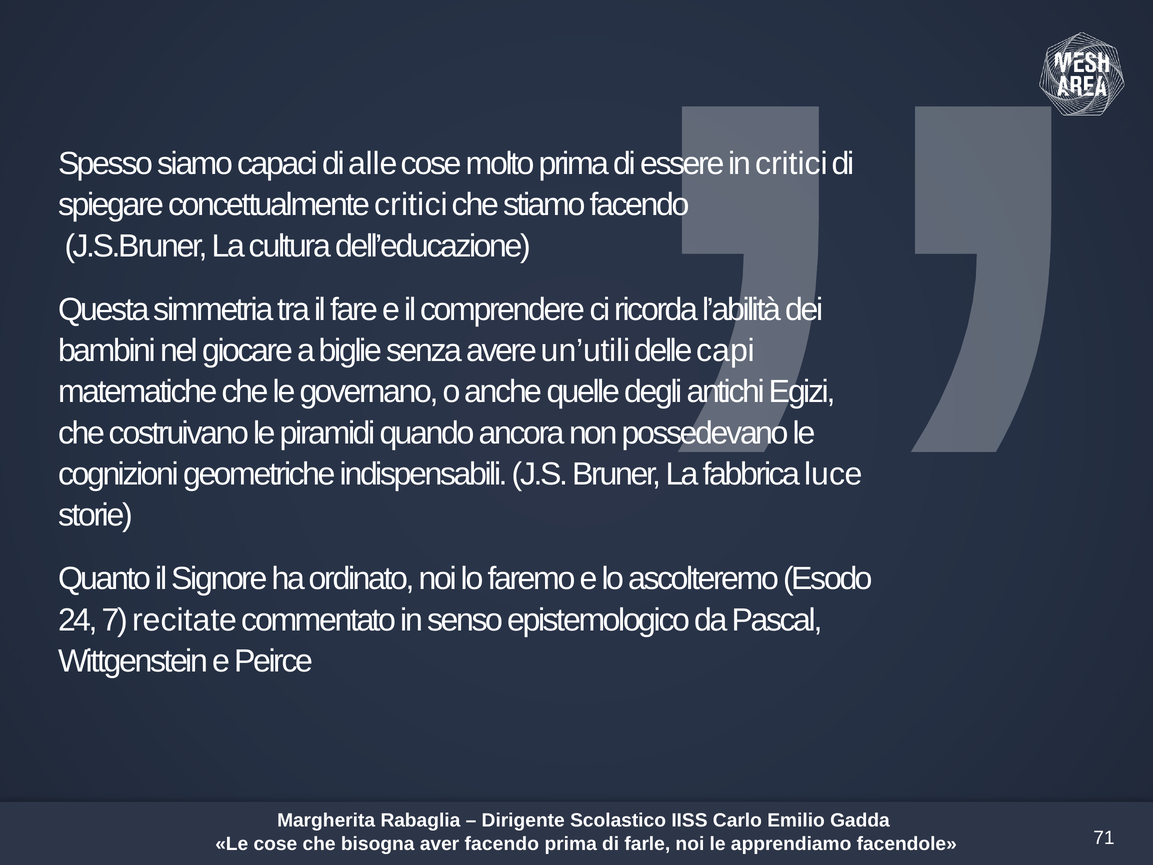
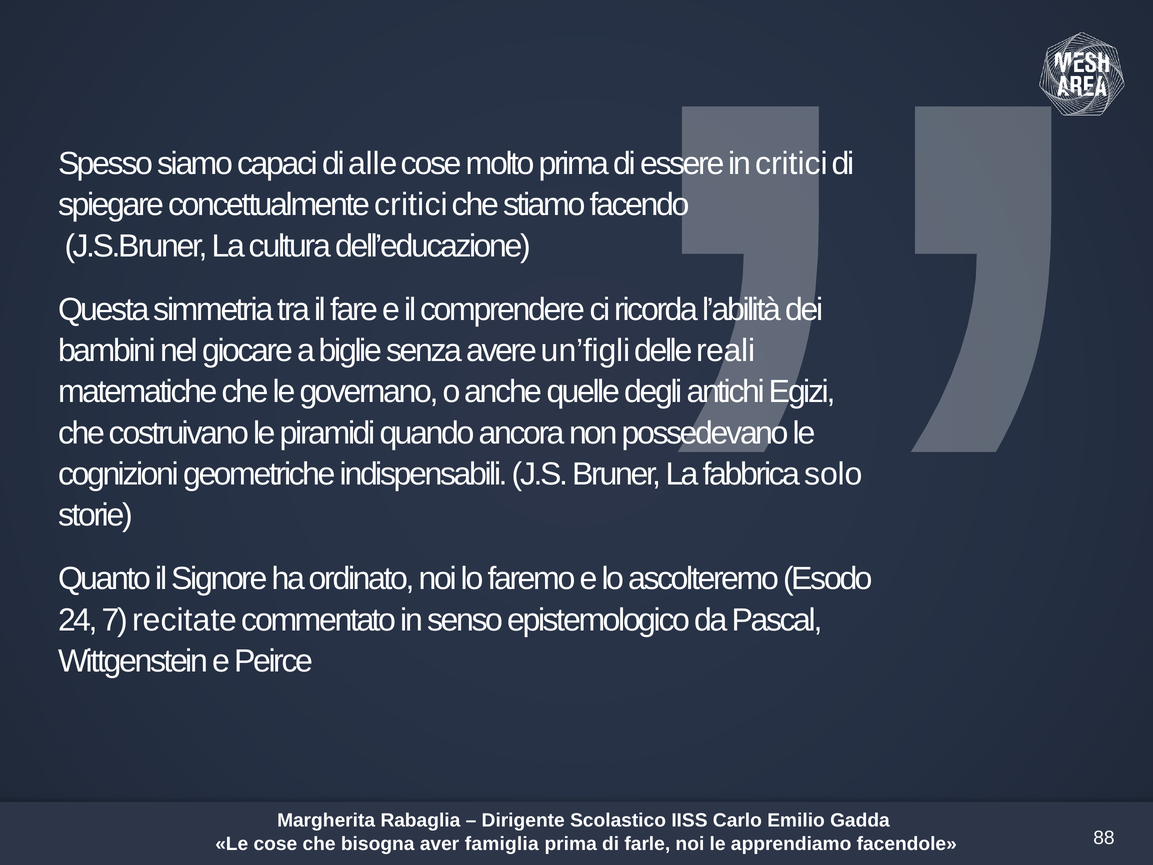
un’utili: un’utili -> un’figli
capi: capi -> reali
luce: luce -> solo
aver facendo: facendo -> famiglia
71: 71 -> 88
